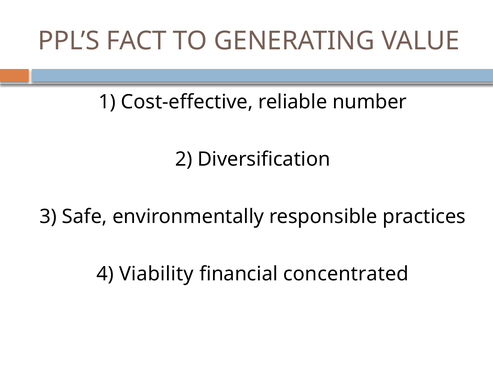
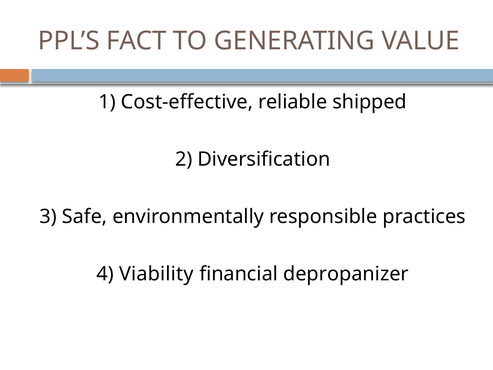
number: number -> shipped
concentrated: concentrated -> depropanizer
